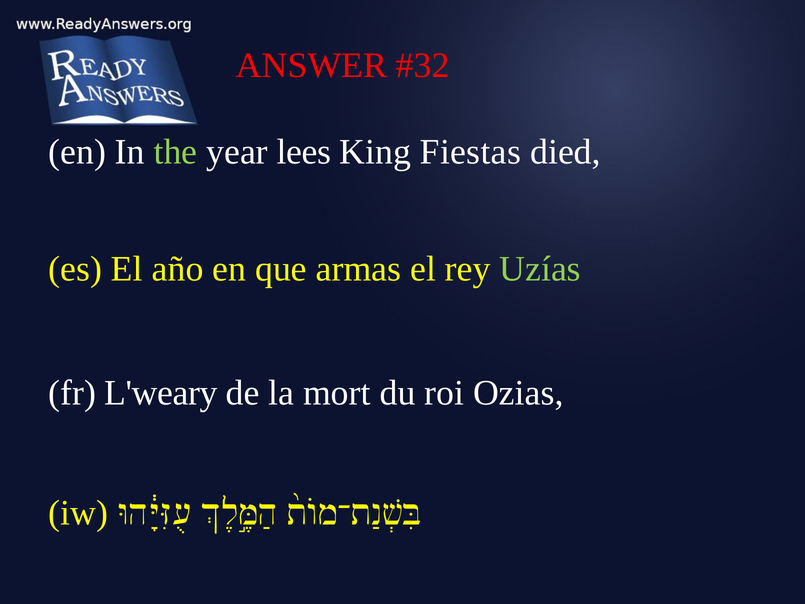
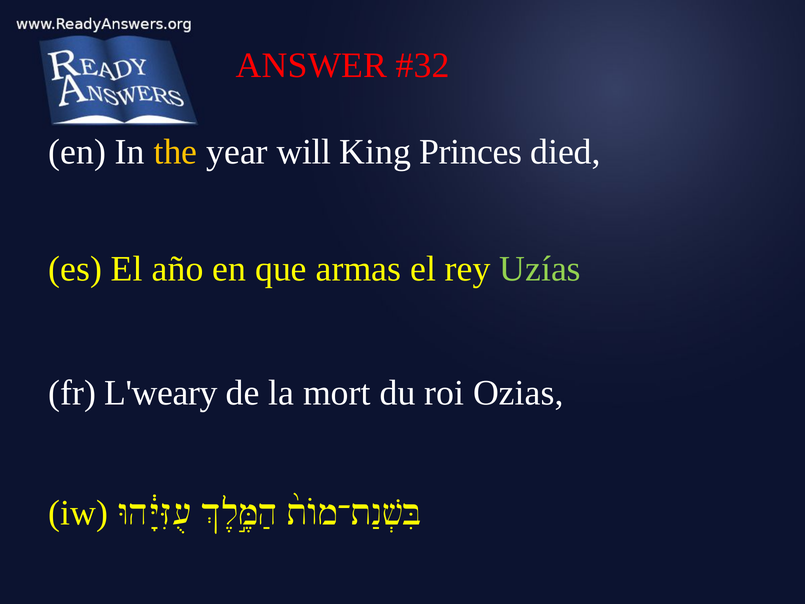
the colour: light green -> yellow
lees: lees -> will
Fiestas: Fiestas -> Princes
